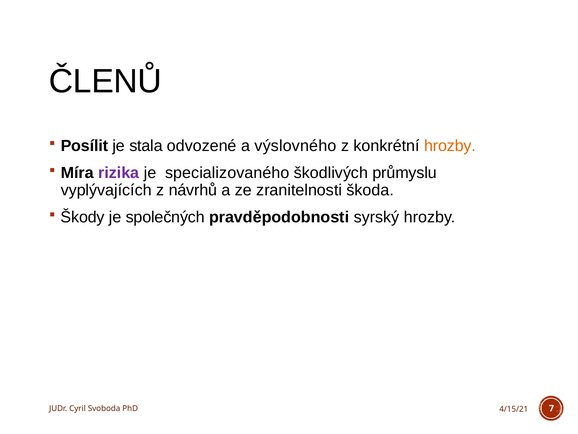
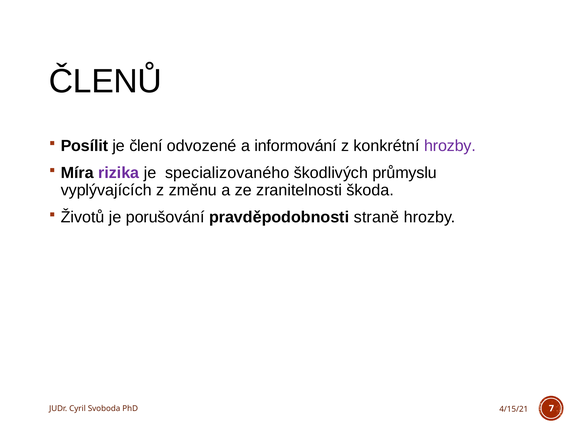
stala: stala -> člení
výslovného: výslovného -> informování
hrozby at (450, 146) colour: orange -> purple
návrhů: návrhů -> změnu
Škody: Škody -> Životů
společných: společných -> porušování
syrský: syrský -> straně
